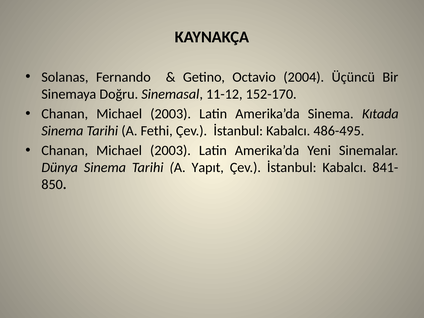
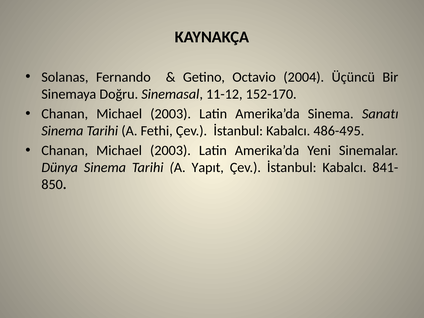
Kıtada: Kıtada -> Sanatı
